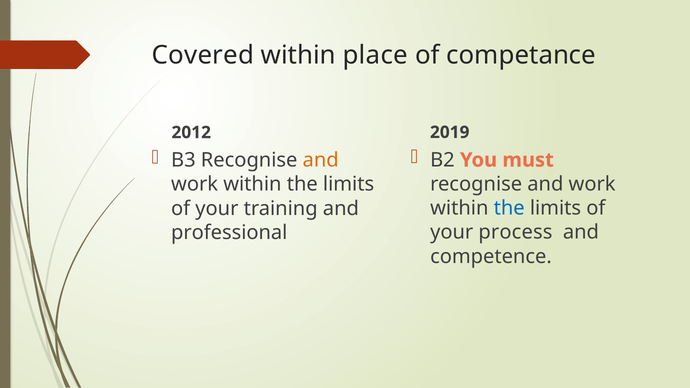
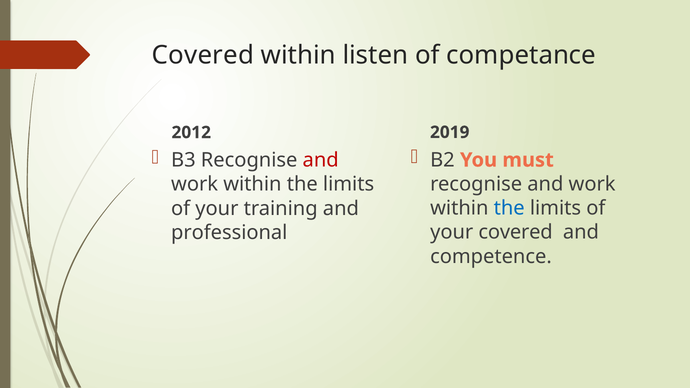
place: place -> listen
and at (321, 160) colour: orange -> red
your process: process -> covered
